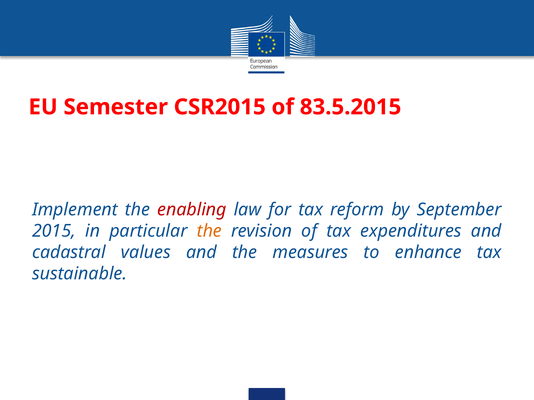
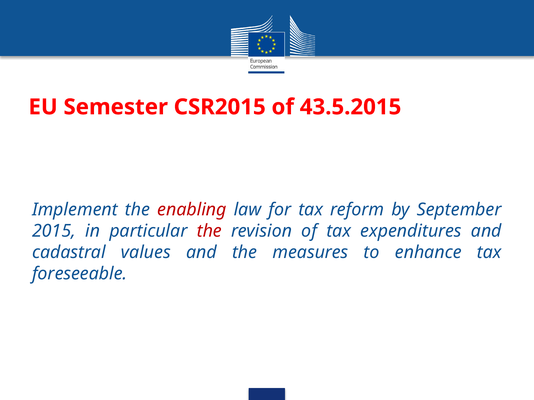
83.5.2015: 83.5.2015 -> 43.5.2015
the at (209, 231) colour: orange -> red
sustainable: sustainable -> foreseeable
